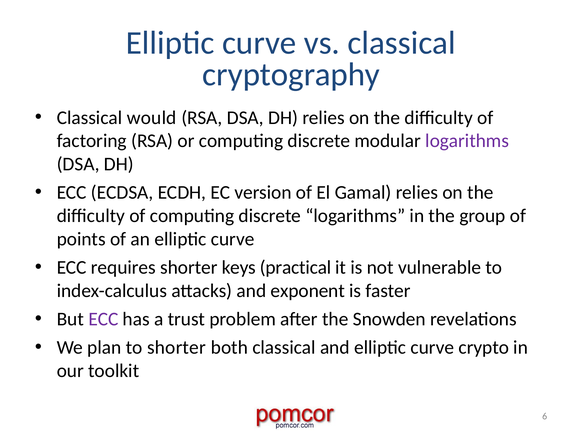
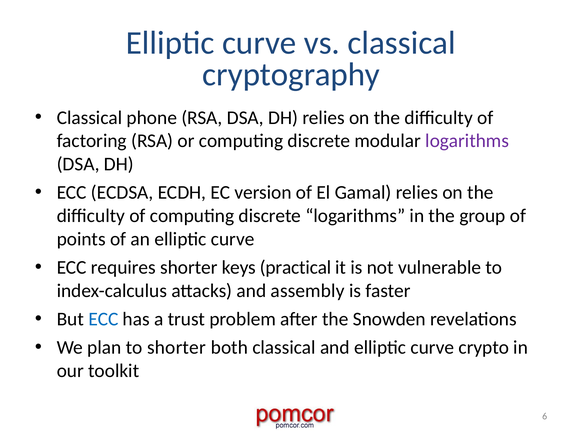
would: would -> phone
exponent: exponent -> assembly
ECC at (103, 320) colour: purple -> blue
